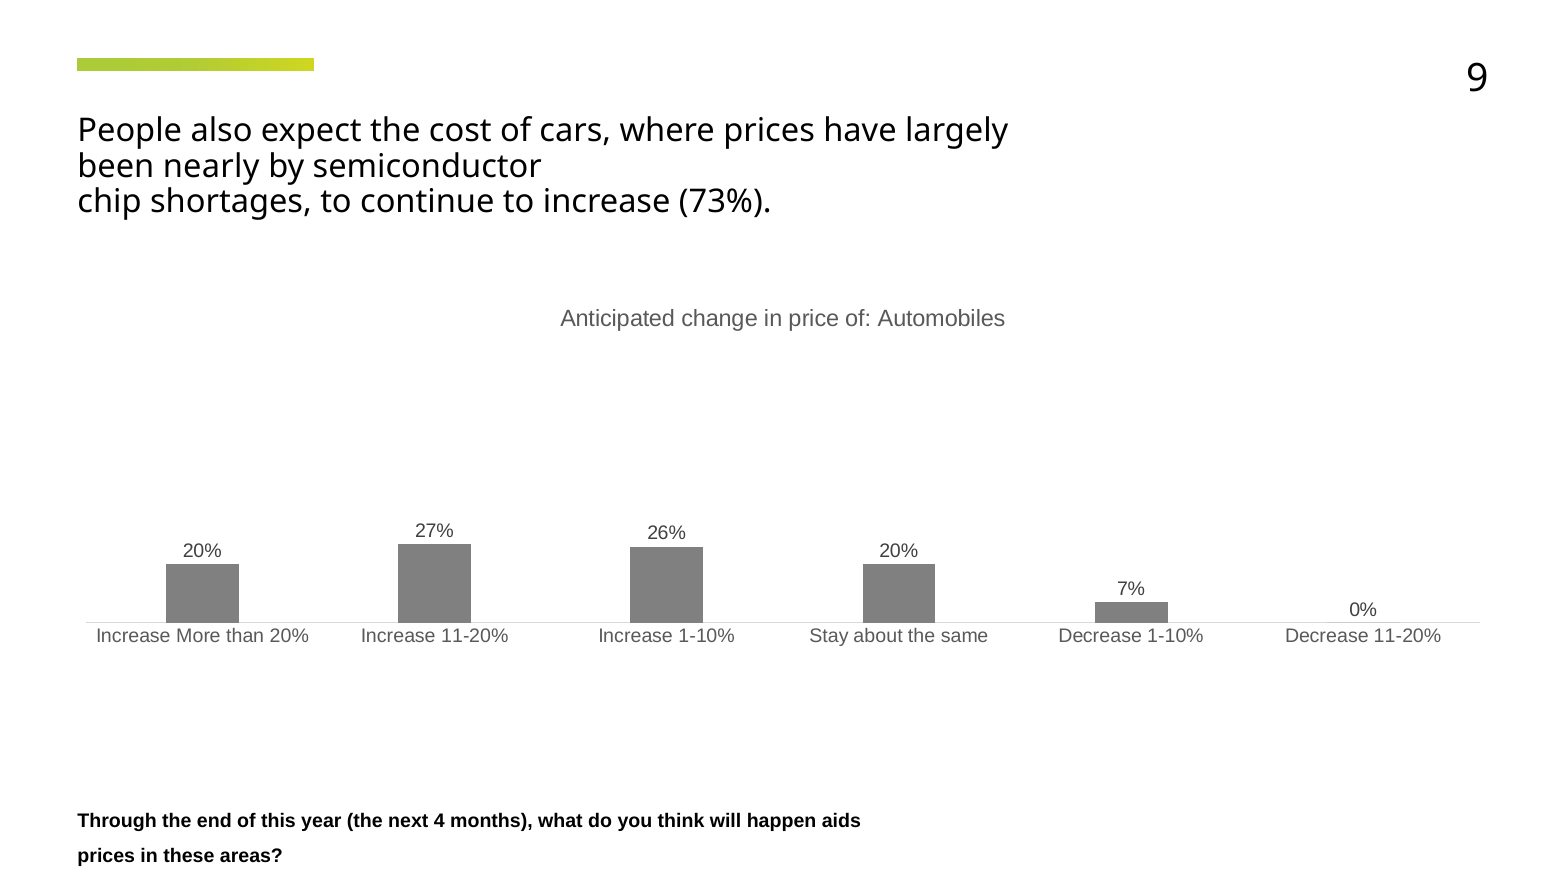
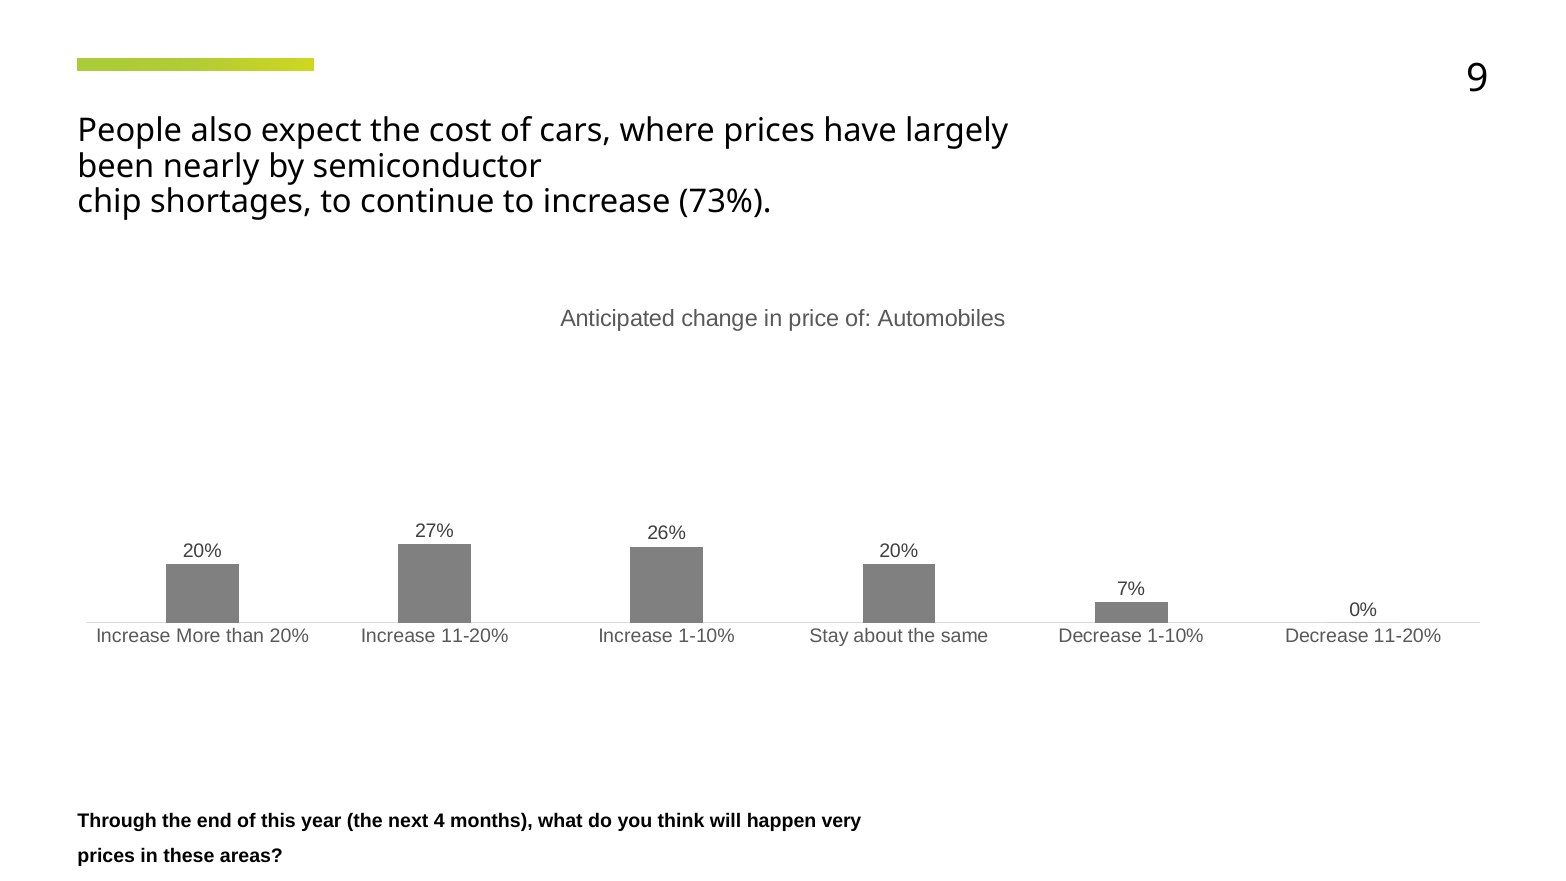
aids: aids -> very
